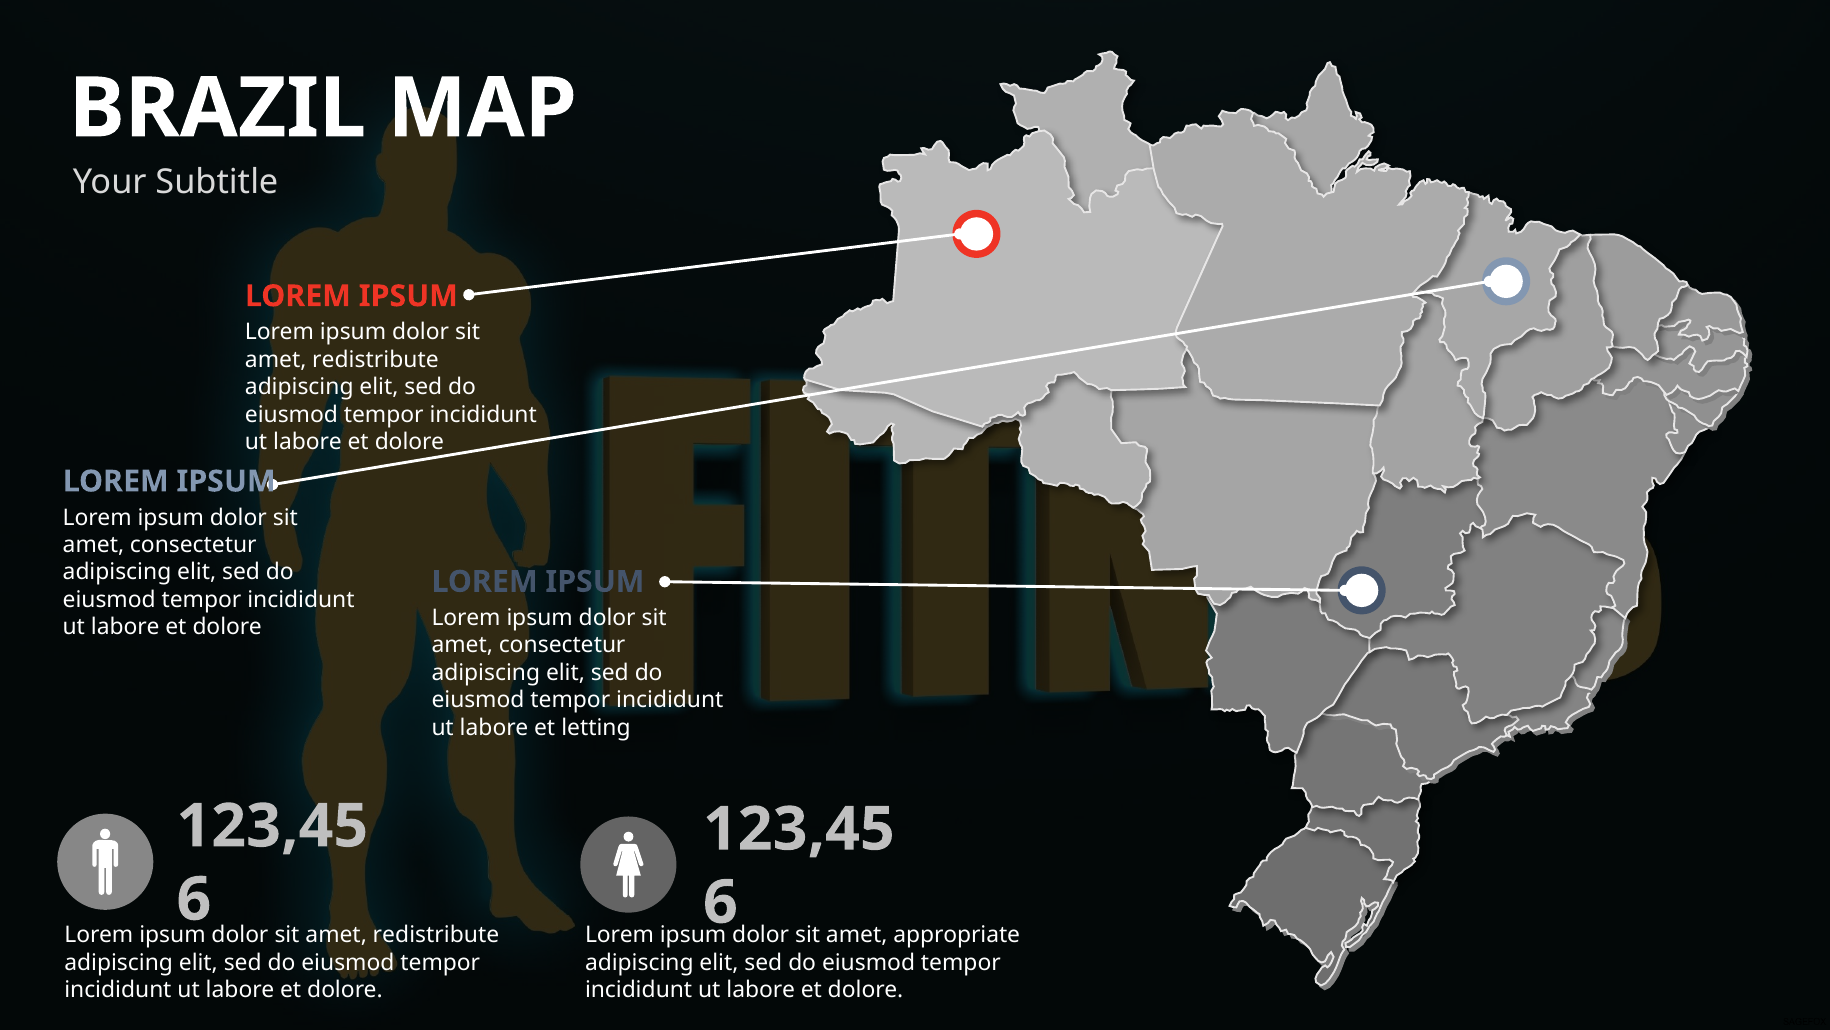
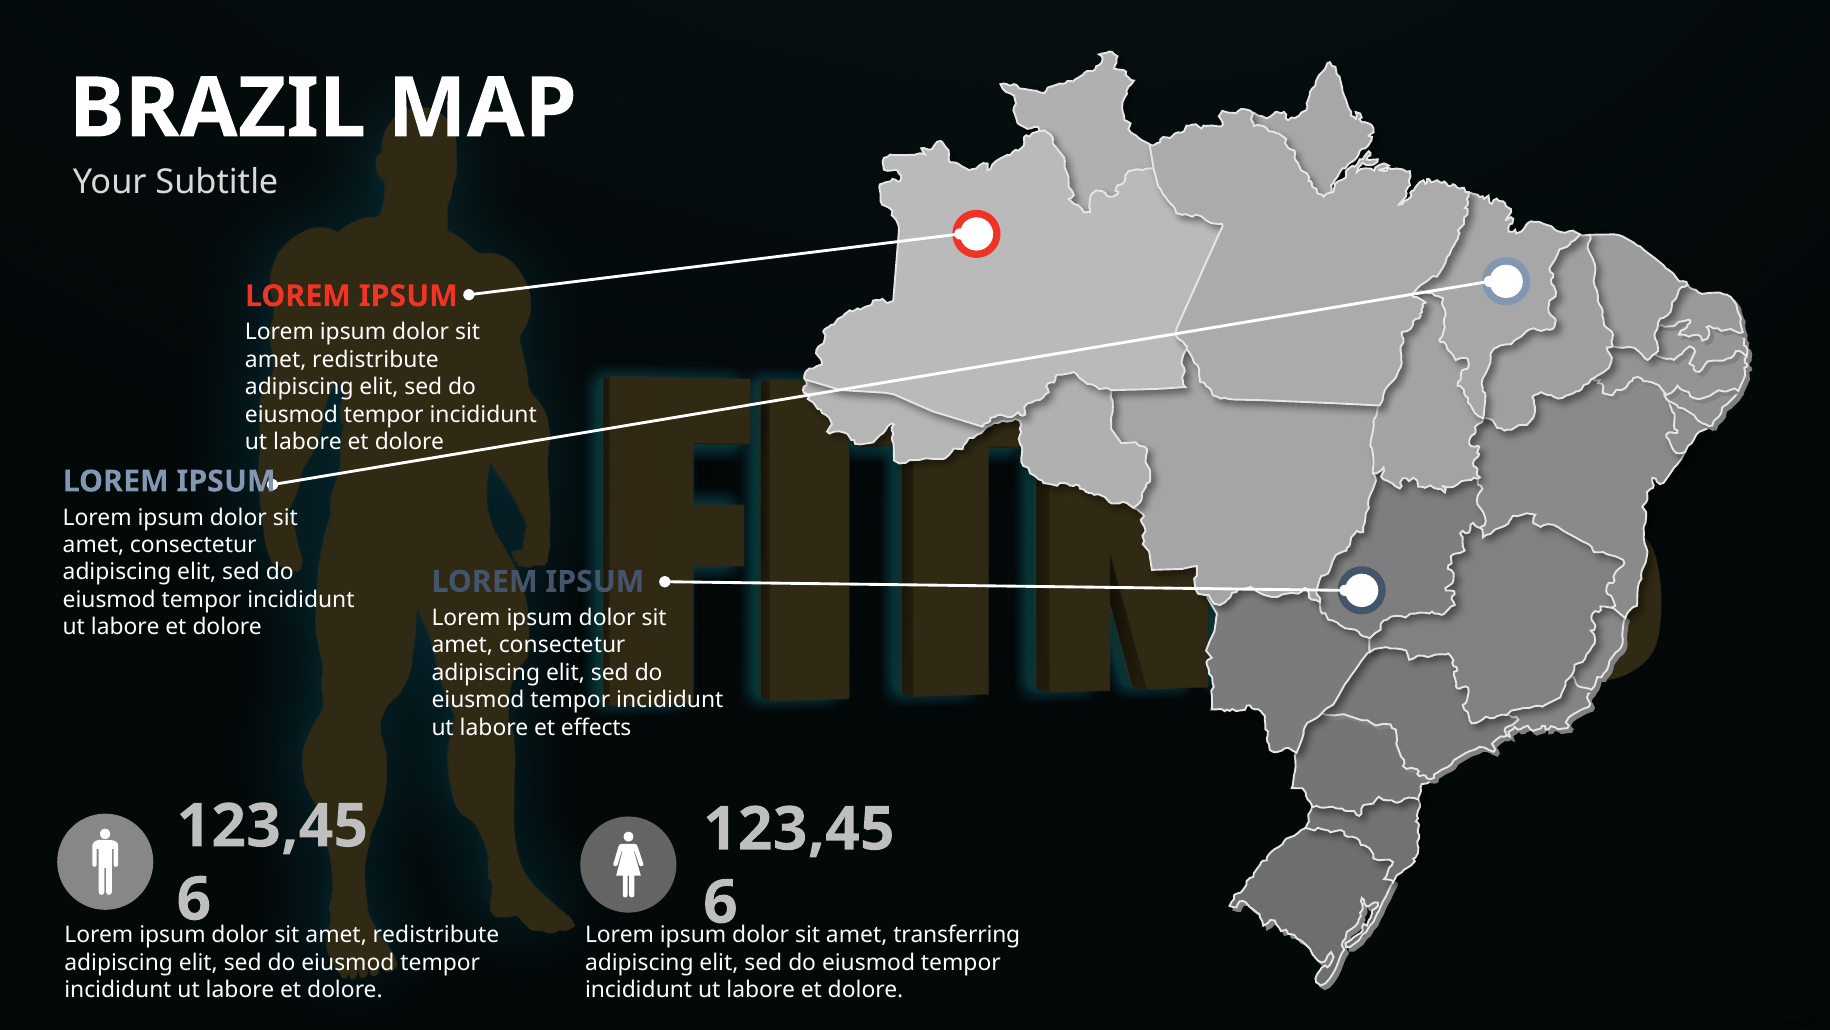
letting: letting -> effects
appropriate: appropriate -> transferring
